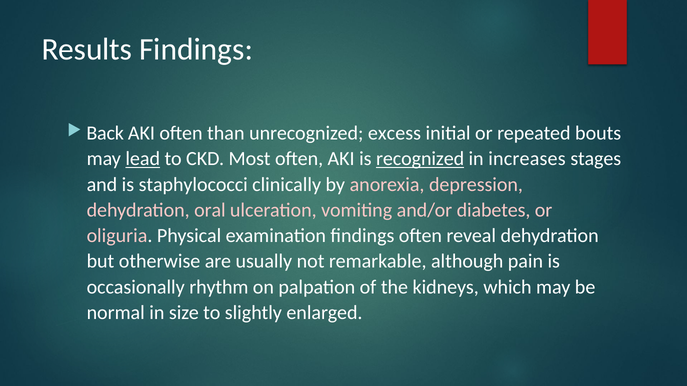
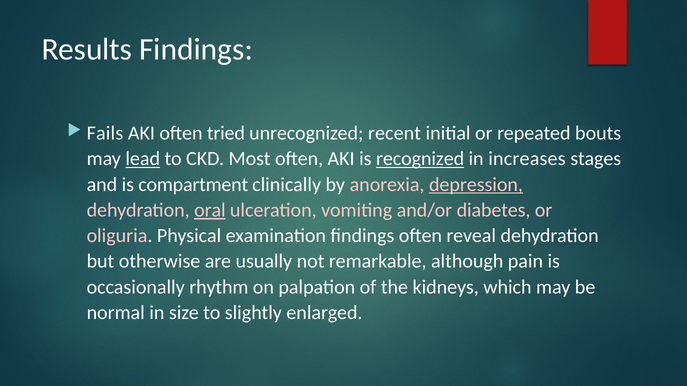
Back: Back -> Fails
than: than -> tried
excess: excess -> recent
staphylococci: staphylococci -> compartment
depression underline: none -> present
oral underline: none -> present
